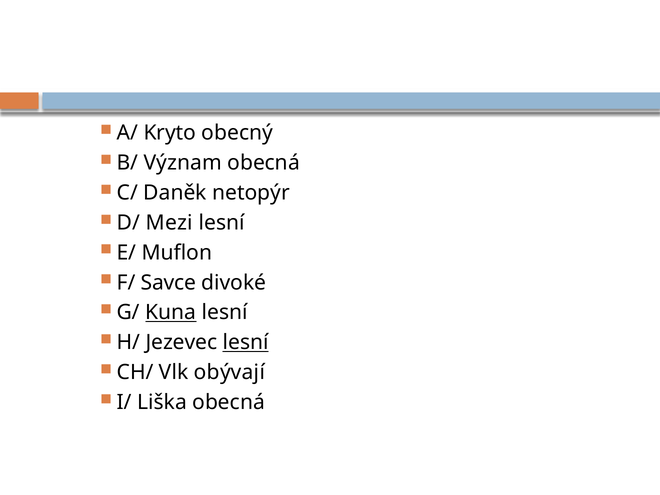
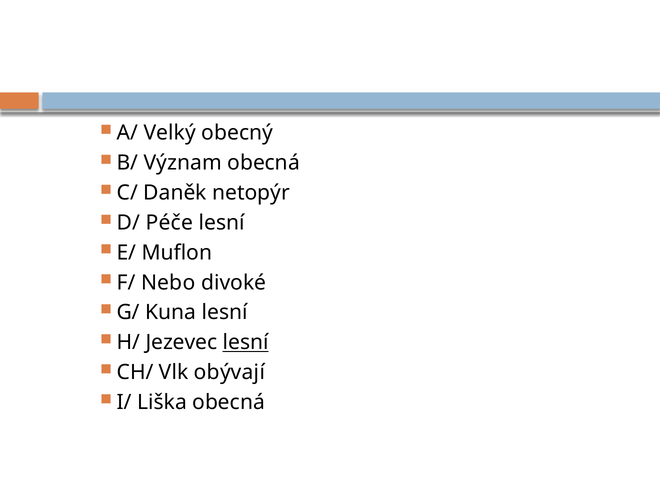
Kryto: Kryto -> Velký
Mezi: Mezi -> Péče
Savce: Savce -> Nebo
Kuna underline: present -> none
